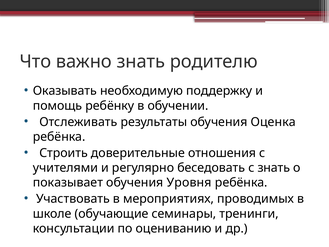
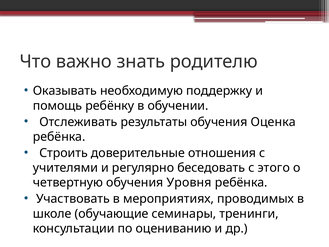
с знать: знать -> этого
показывает: показывает -> четвертную
